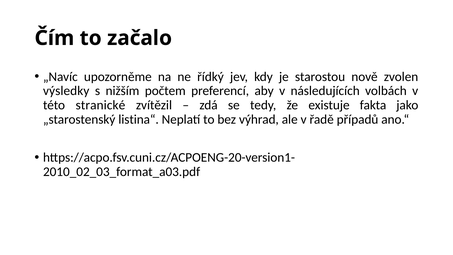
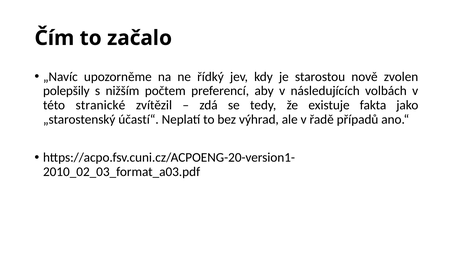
výsledky: výsledky -> polepšily
listina“: listina“ -> účastí“
